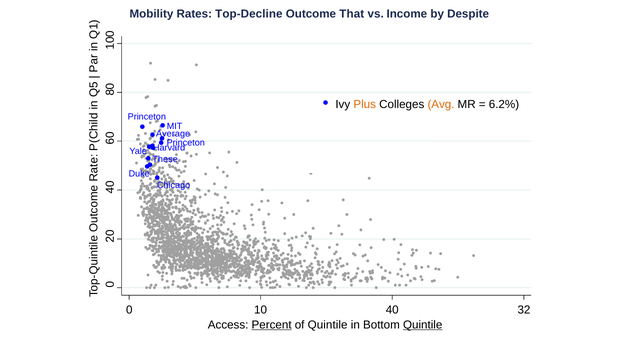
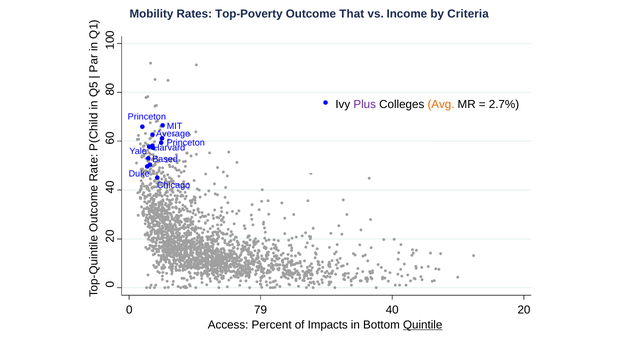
Top-Decline: Top-Decline -> Top-Poverty
Despite: Despite -> Criteria
Plus colour: orange -> purple
6.2%: 6.2% -> 2.7%
These: These -> Based
10: 10 -> 79
32: 32 -> 20
Percent underline: present -> none
of Quintile: Quintile -> Impacts
